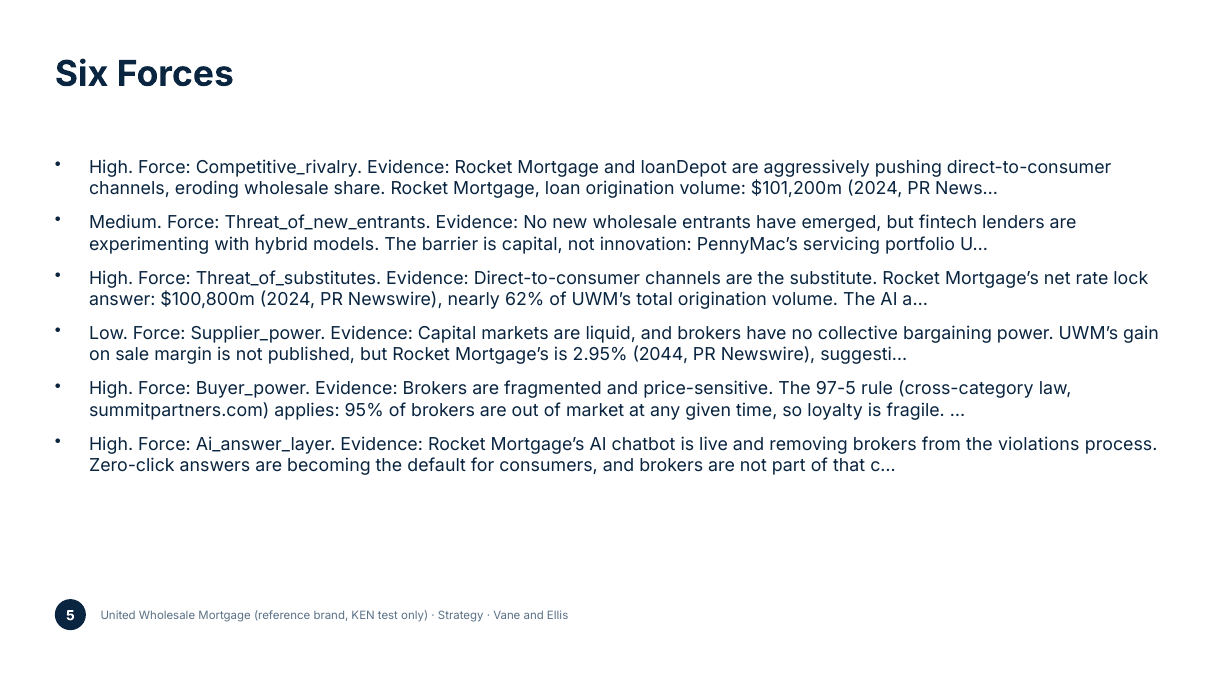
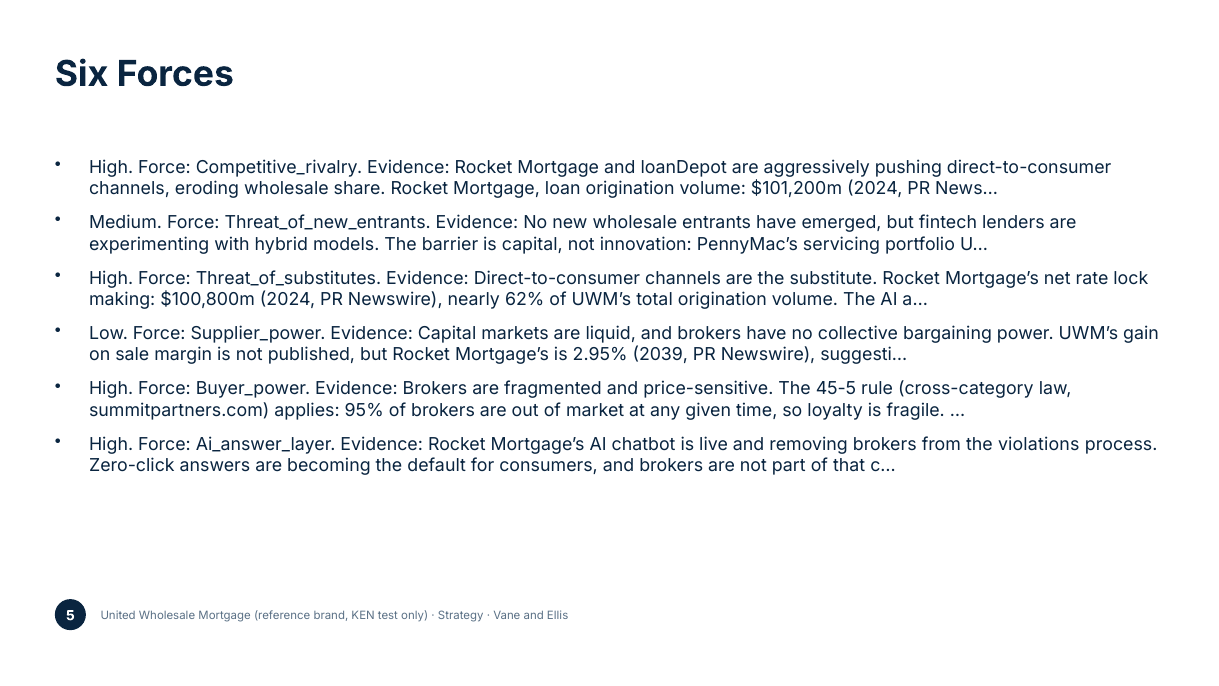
answer: answer -> making
2044: 2044 -> 2039
97-5: 97-5 -> 45-5
